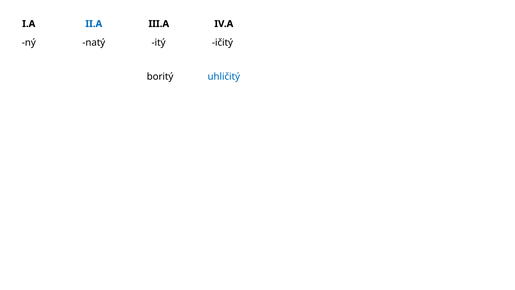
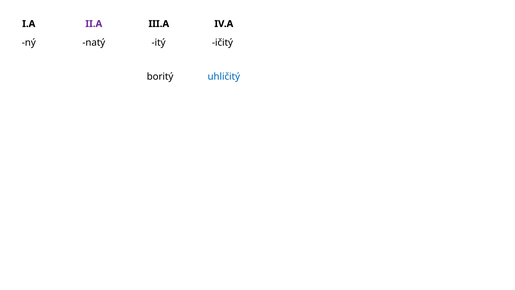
II.A colour: blue -> purple
